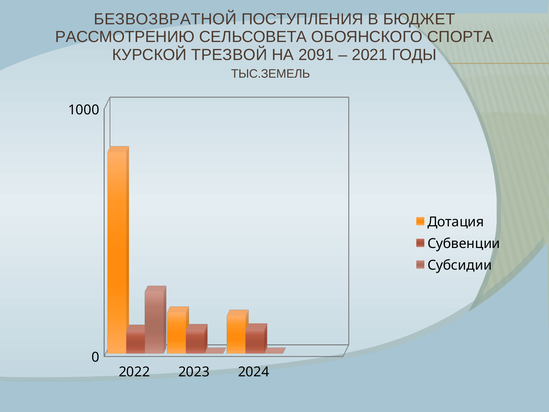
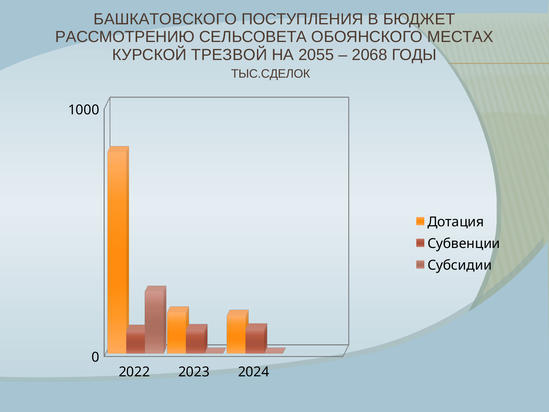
БЕЗВОЗВРАТНОЙ: БЕЗВОЗВРАТНОЙ -> БАШКАТОВСКОГО
СПОРТА: СПОРТА -> МЕСТАХ
2091: 2091 -> 2055
2021: 2021 -> 2068
ТЫС.ЗЕМЕЛЬ: ТЫС.ЗЕМЕЛЬ -> ТЫС.СДЕЛОК
